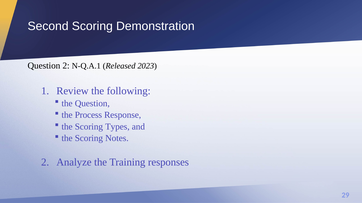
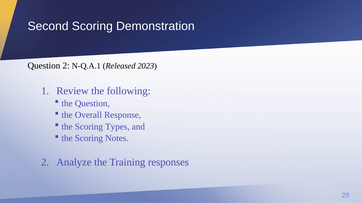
Process: Process -> Overall
